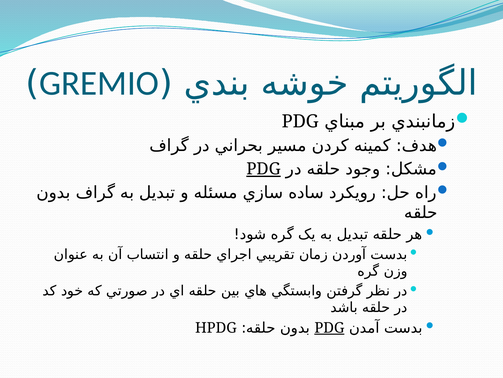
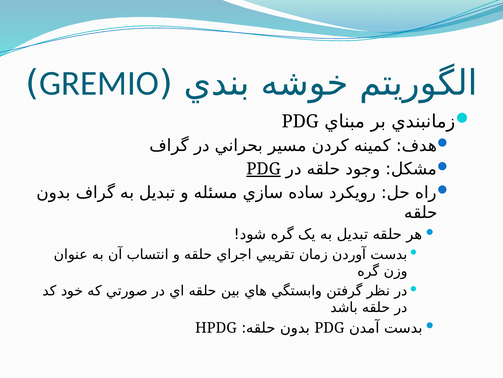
PDG at (329, 327) underline: present -> none
